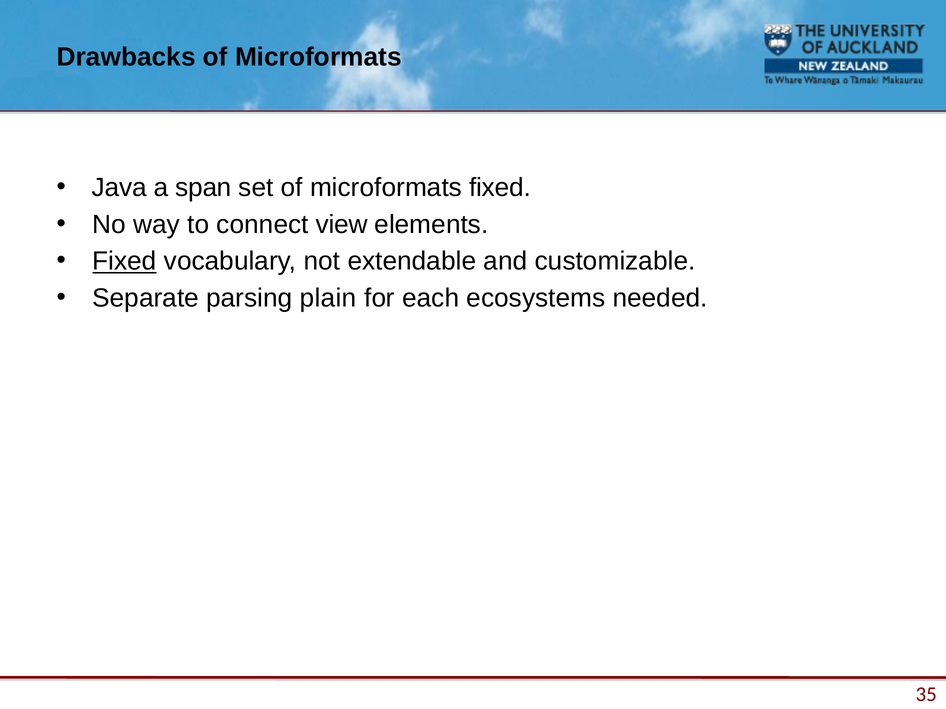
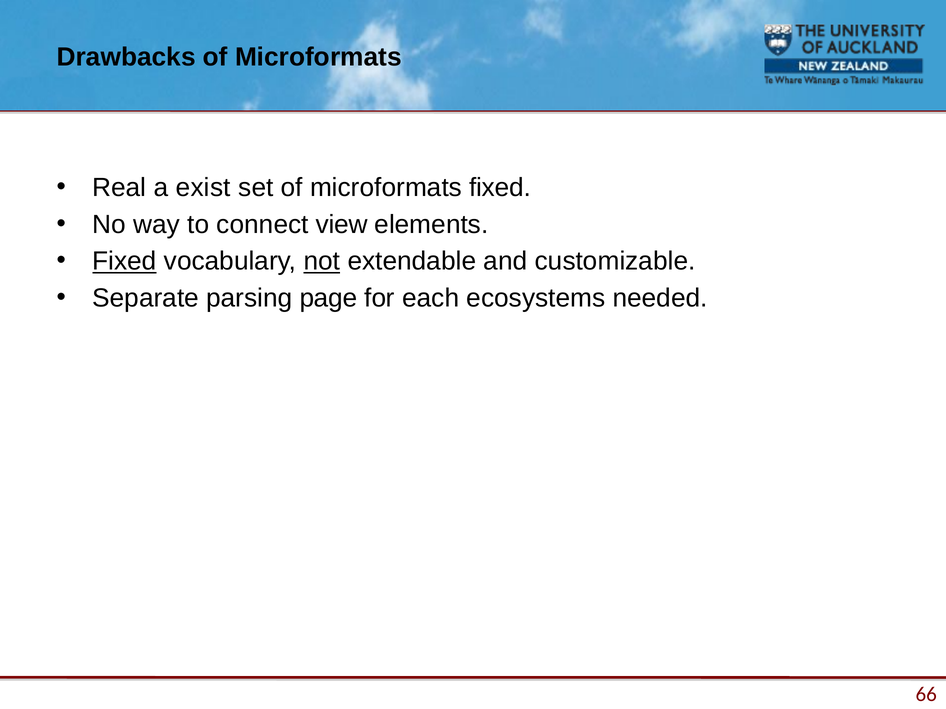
Java: Java -> Real
span: span -> exist
not underline: none -> present
plain: plain -> page
35: 35 -> 66
